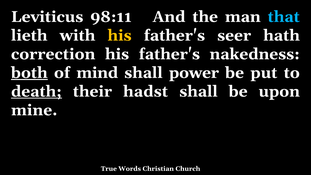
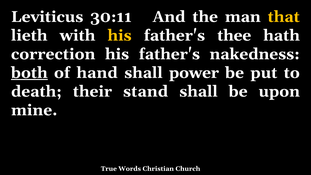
98:11: 98:11 -> 30:11
that colour: light blue -> yellow
seer: seer -> thee
mind: mind -> hand
death underline: present -> none
hadst: hadst -> stand
